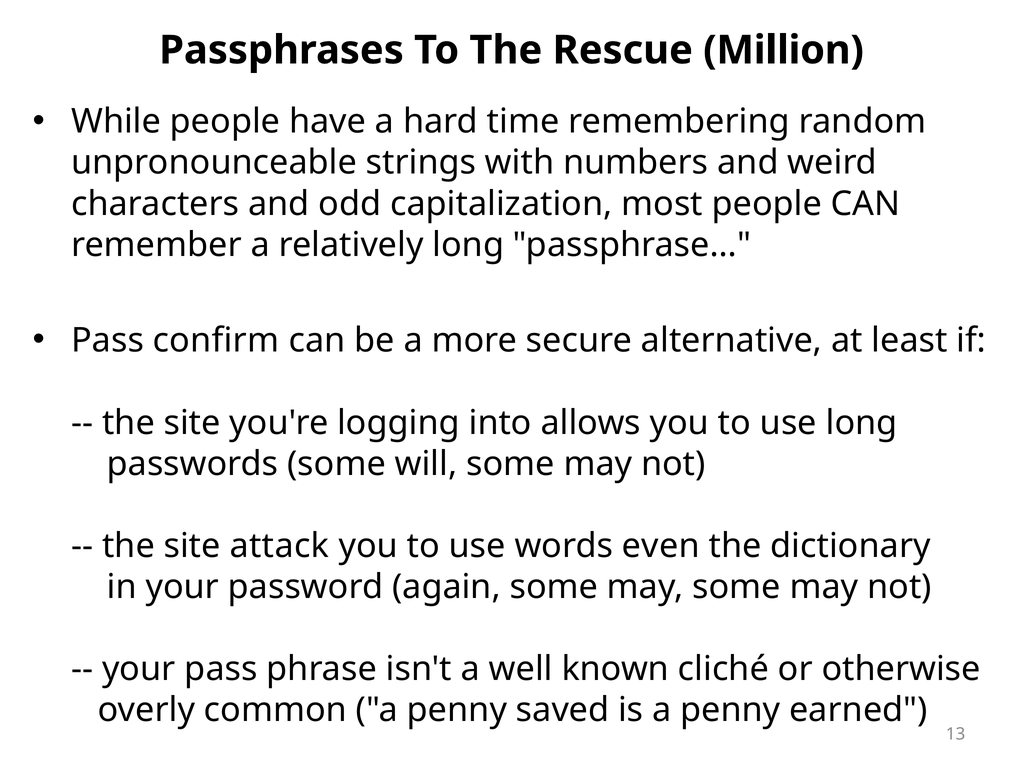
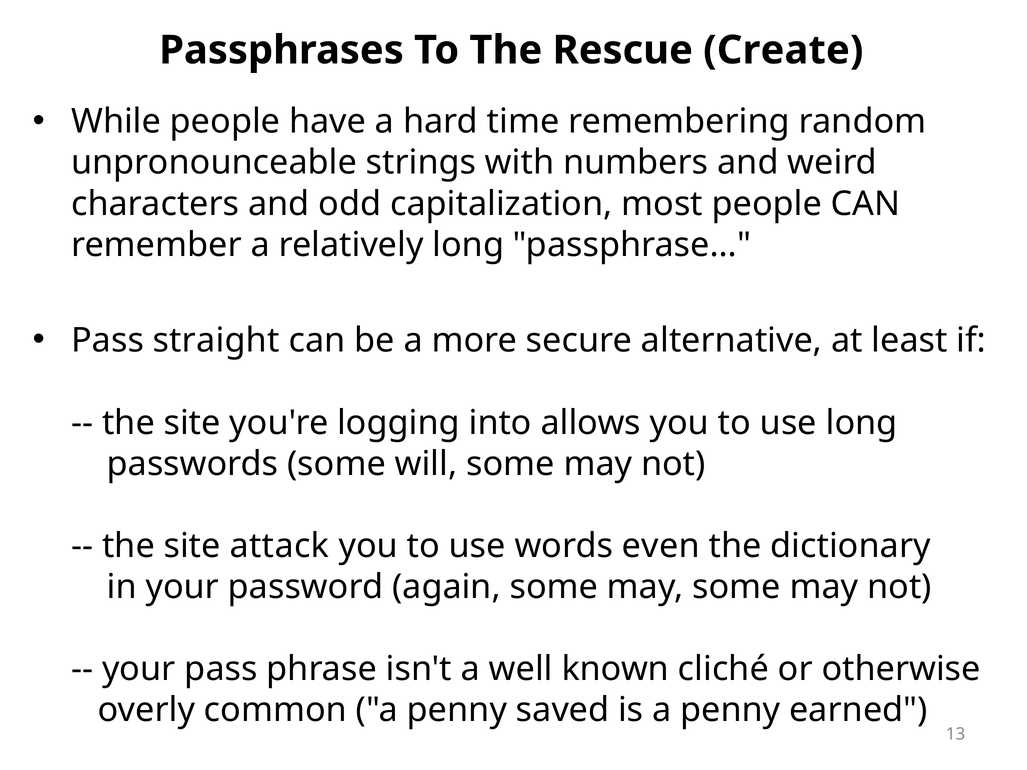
Million: Million -> Create
confirm: confirm -> straight
